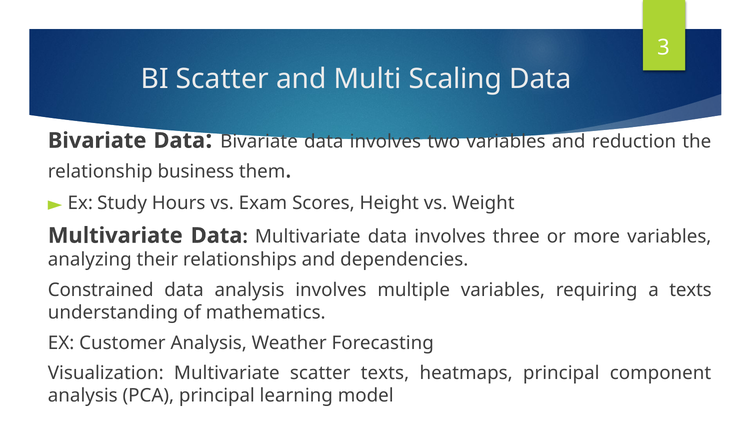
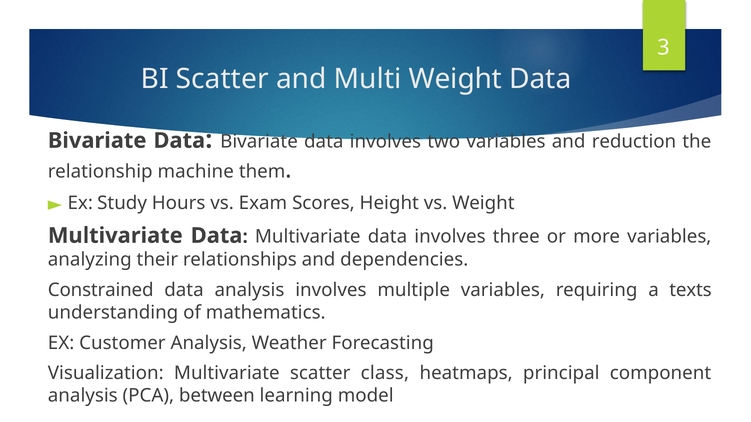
Multi Scaling: Scaling -> Weight
business: business -> machine
scatter texts: texts -> class
PCA principal: principal -> between
